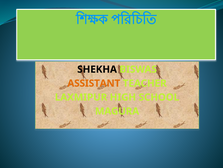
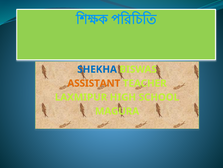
SHEKHA colour: black -> blue
